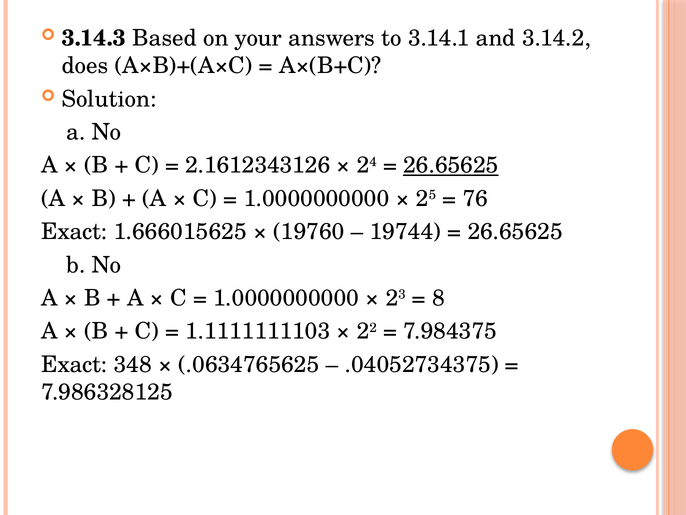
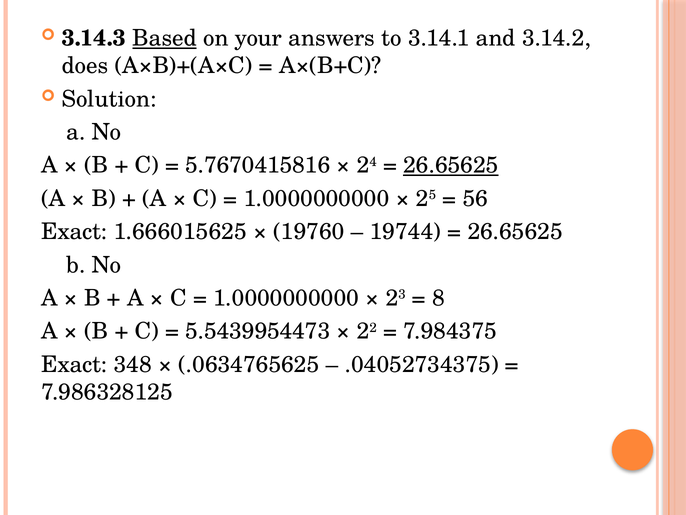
Based underline: none -> present
2.1612343126: 2.1612343126 -> 5.7670415816
76: 76 -> 56
1.1111111103: 1.1111111103 -> 5.5439954473
